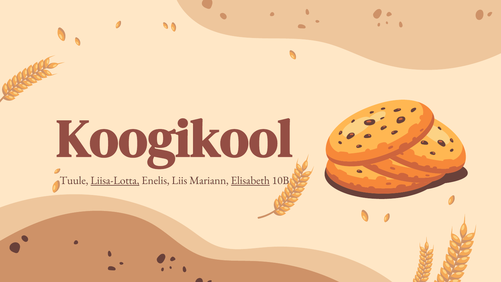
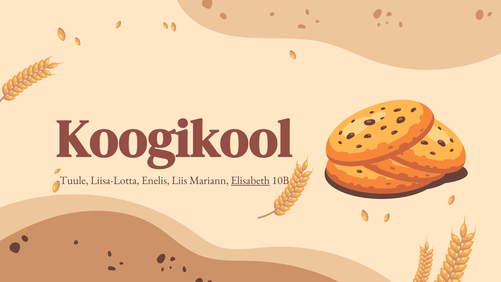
Liisa-Lotta underline: present -> none
